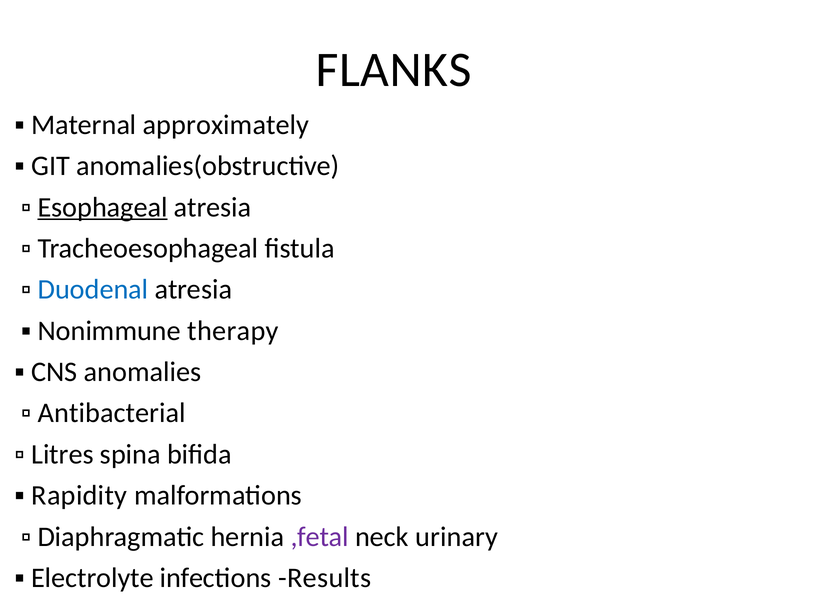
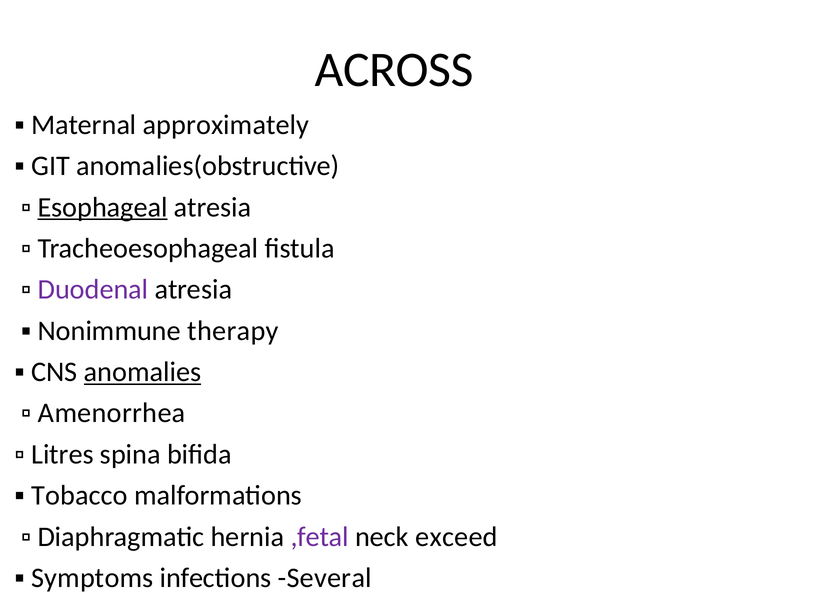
FLANKS: FLANKS -> ACROSS
Duodenal colour: blue -> purple
anomalies underline: none -> present
Antibacterial: Antibacterial -> Amenorrhea
Rapidity: Rapidity -> Tobacco
urinary: urinary -> exceed
Electrolyte: Electrolyte -> Symptoms
Results: Results -> Several
